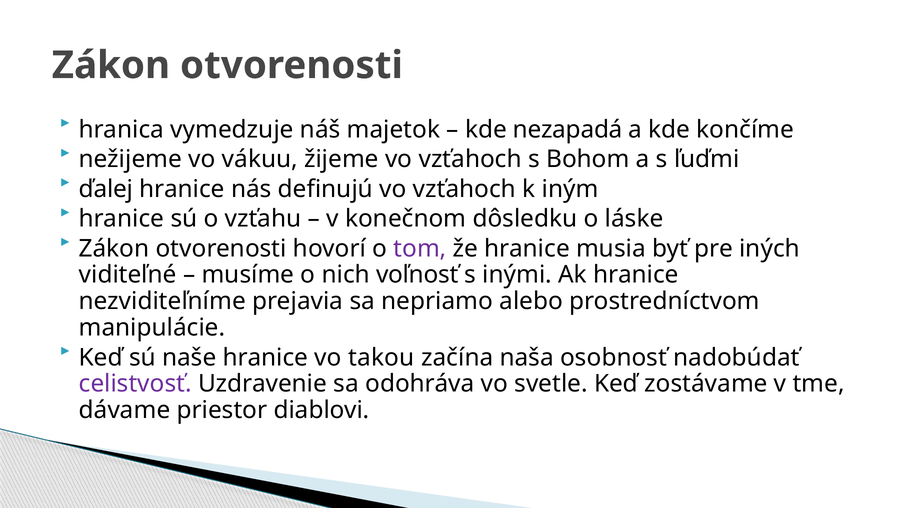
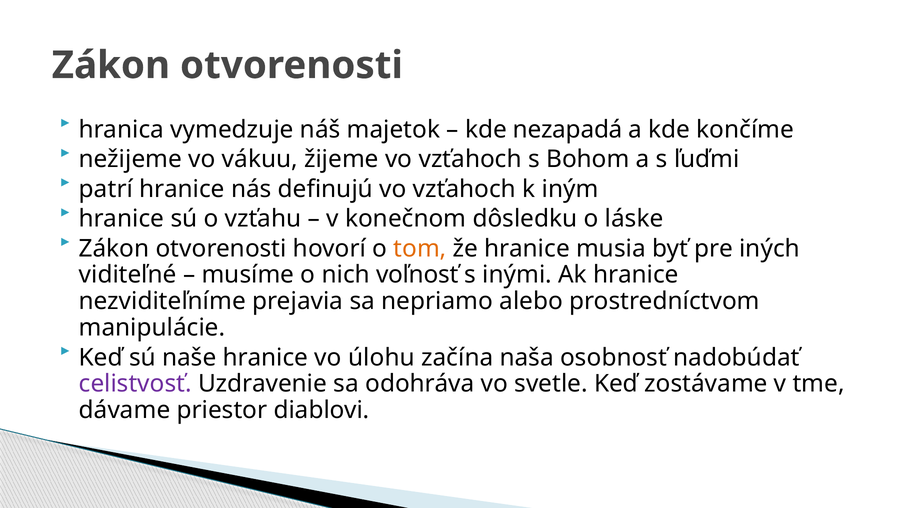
ďalej: ďalej -> patrí
tom colour: purple -> orange
takou: takou -> úlohu
